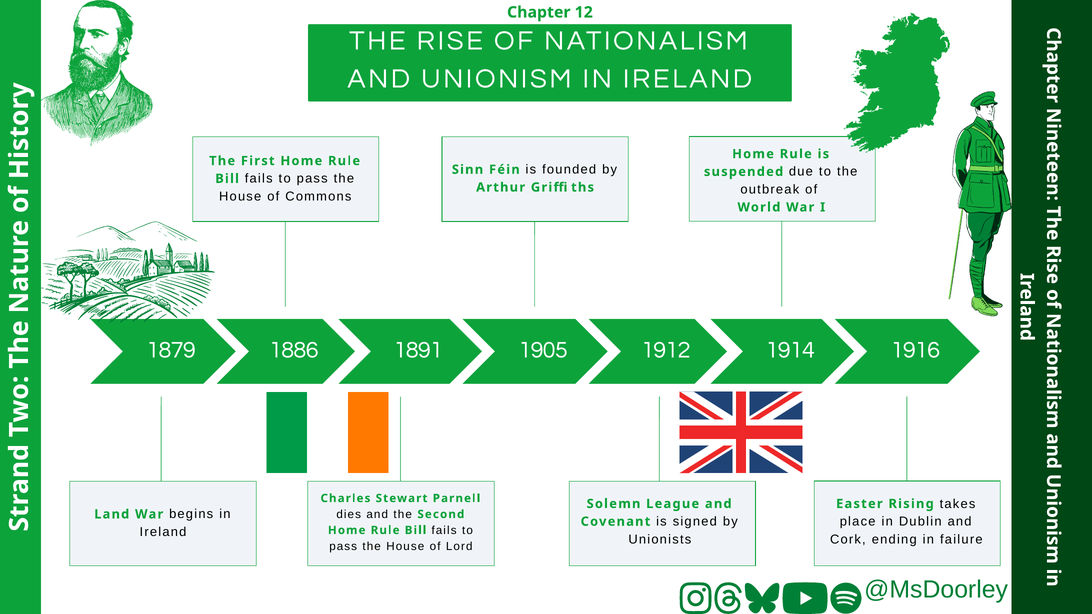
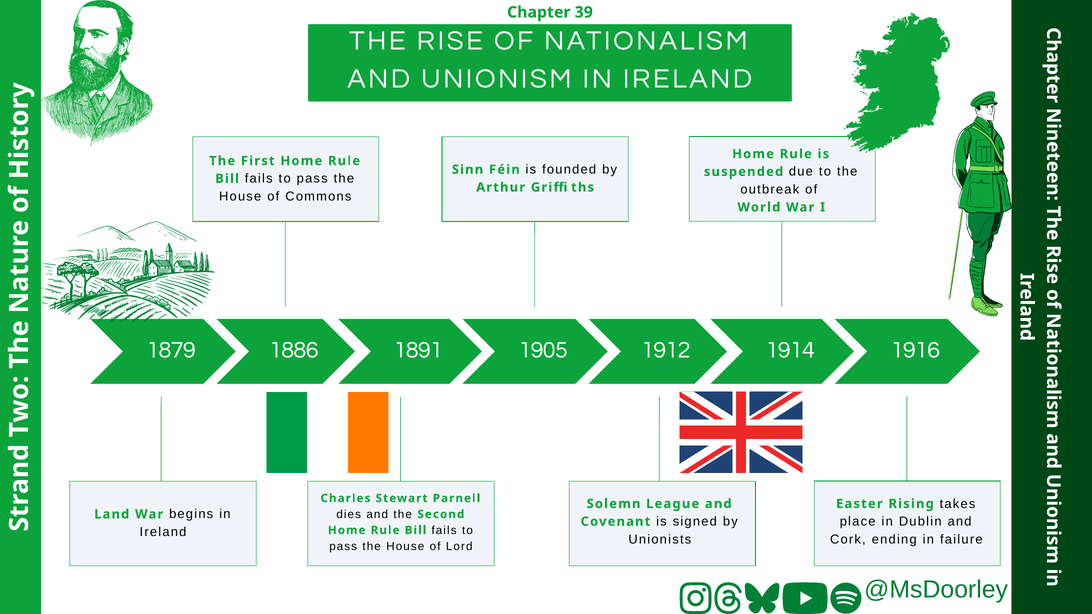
12: 12 -> 39
